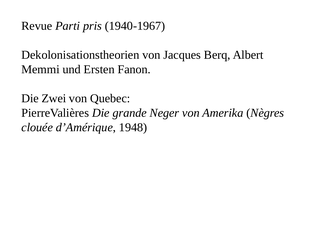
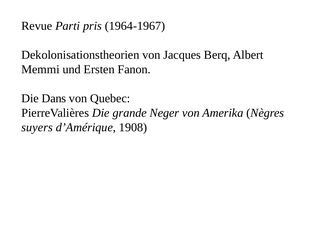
1940-1967: 1940-1967 -> 1964-1967
Zwei: Zwei -> Dans
clouée: clouée -> suyers
1948: 1948 -> 1908
